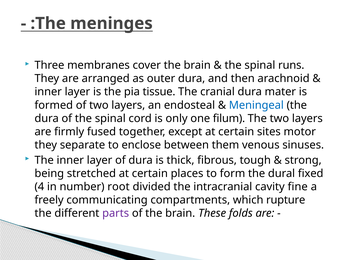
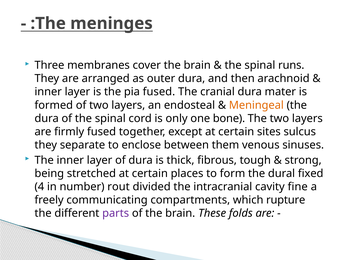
pia tissue: tissue -> fused
Meningeal colour: blue -> orange
filum: filum -> bone
motor: motor -> sulcus
root: root -> rout
